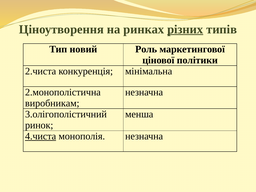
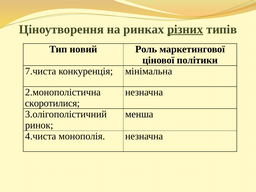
2.чиста: 2.чиста -> 7.чиста
виробникам: виробникам -> скоротилися
4.чиста underline: present -> none
